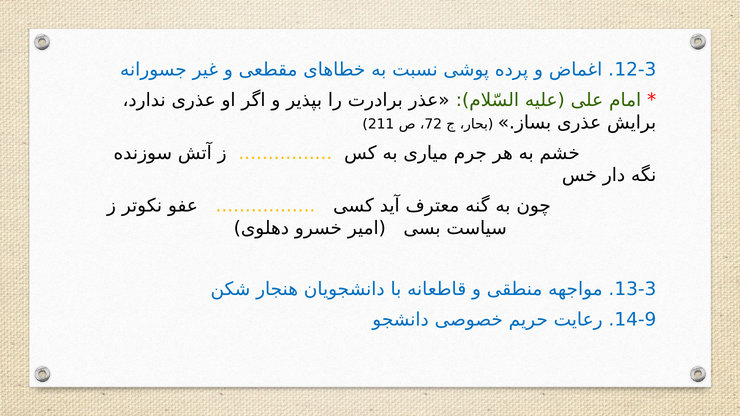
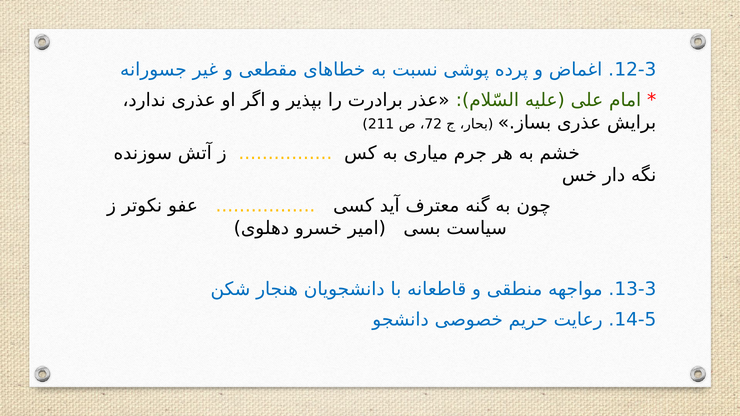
14-9: 14-9 -> 14-5
